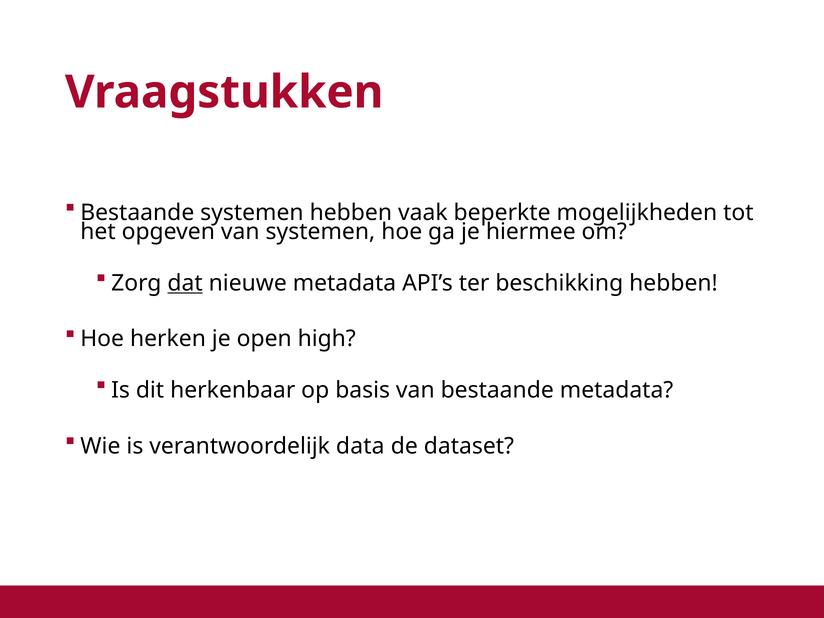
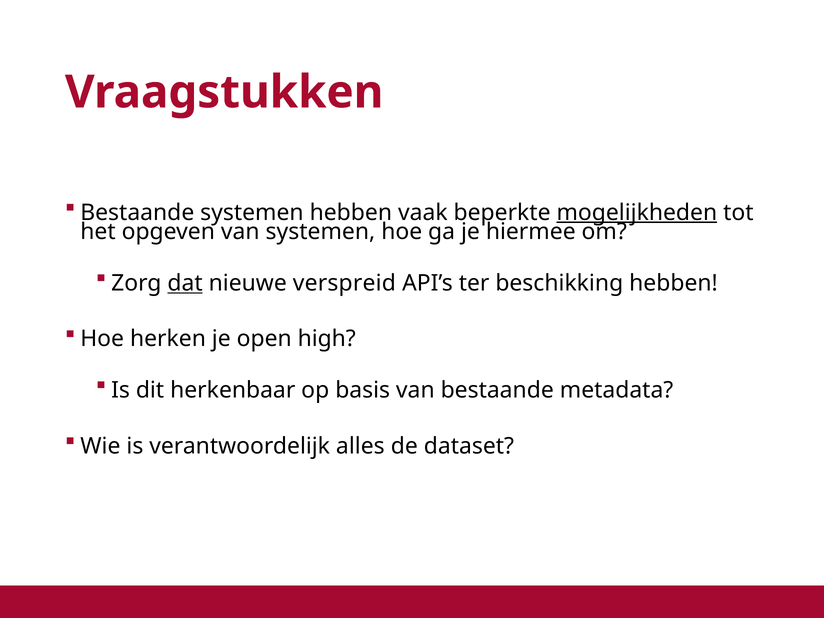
mogelijkheden underline: none -> present
nieuwe metadata: metadata -> verspreid
data: data -> alles
